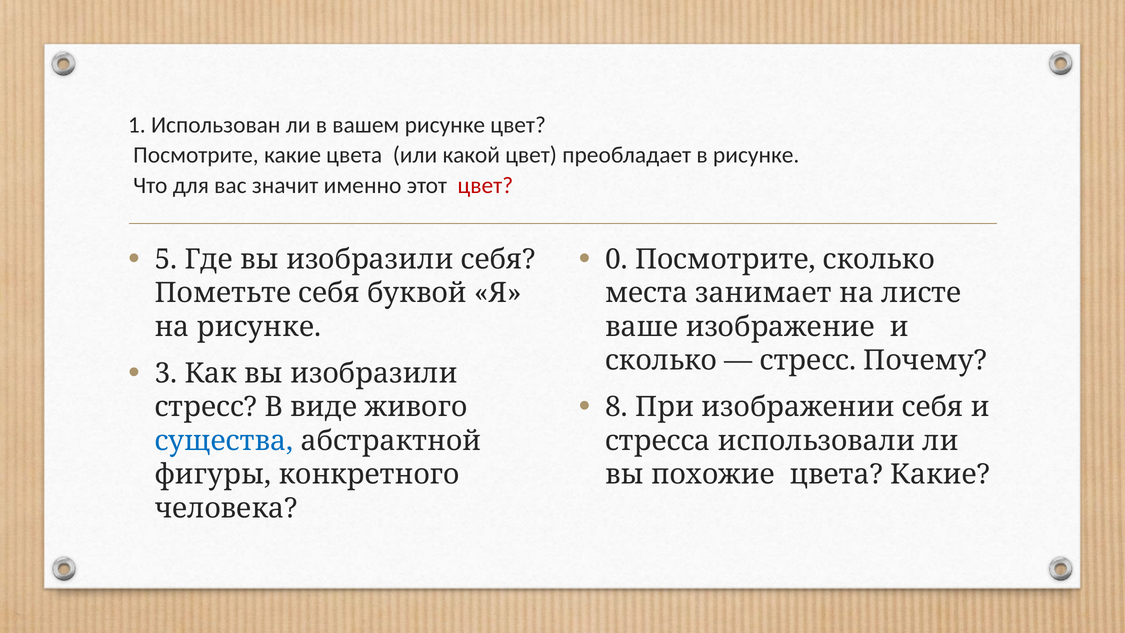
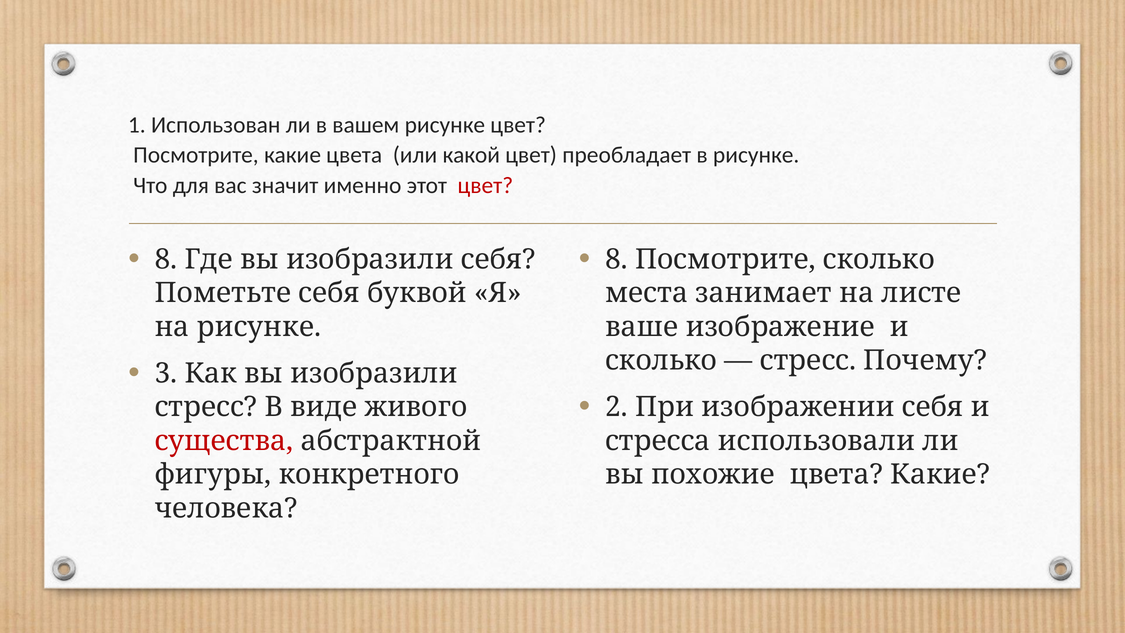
5 at (166, 259): 5 -> 8
0 at (617, 259): 0 -> 8
8: 8 -> 2
существа colour: blue -> red
